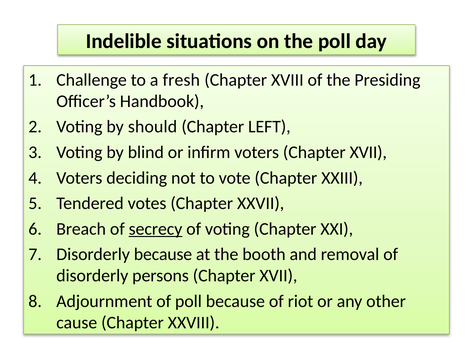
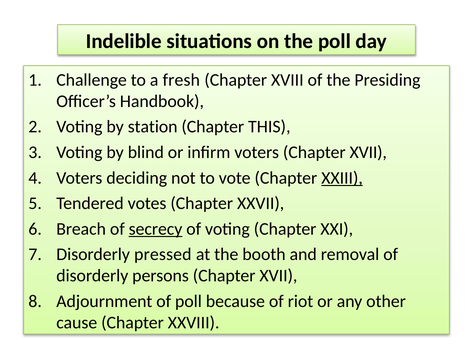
should: should -> station
LEFT: LEFT -> THIS
XXIII underline: none -> present
Disorderly because: because -> pressed
